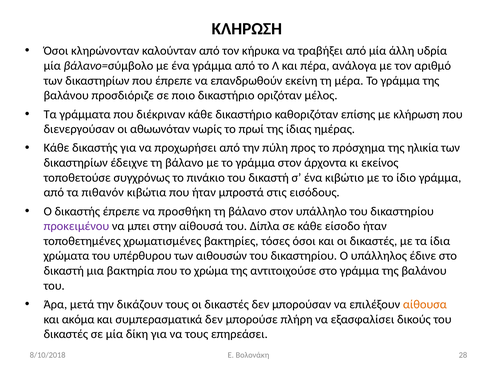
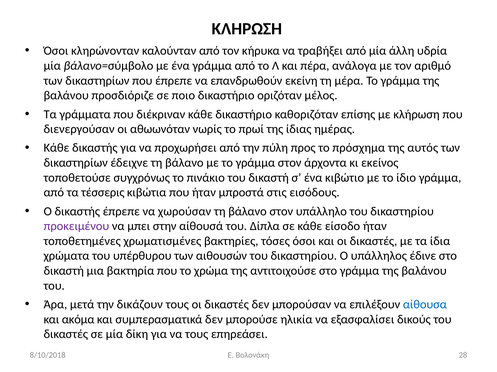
ηλικία: ηλικία -> αυτός
πιθανόν: πιθανόν -> τέσσερις
προσθήκη: προσθήκη -> χωρούσαν
αίθουσα colour: orange -> blue
πλήρη: πλήρη -> ηλικία
